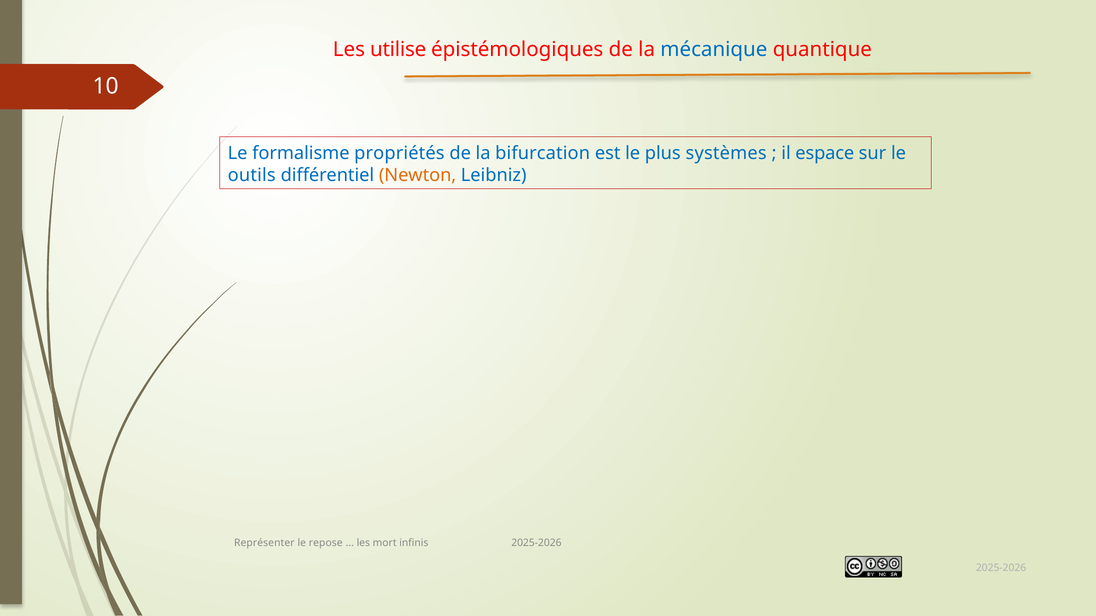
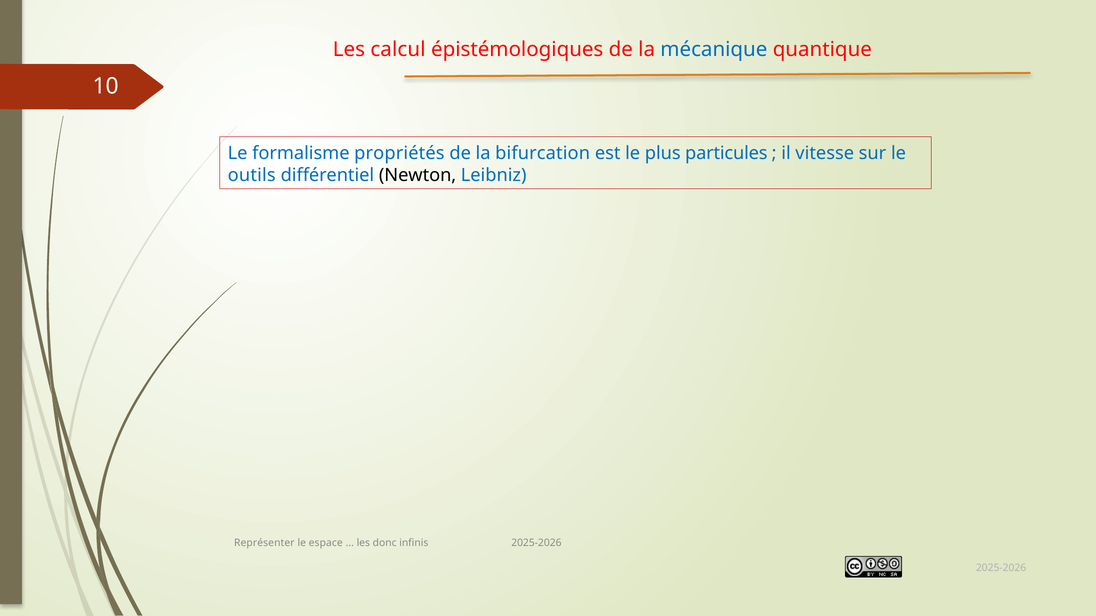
utilise: utilise -> calcul
systèmes: systèmes -> particules
espace: espace -> vitesse
Newton colour: orange -> black
repose: repose -> espace
mort: mort -> donc
